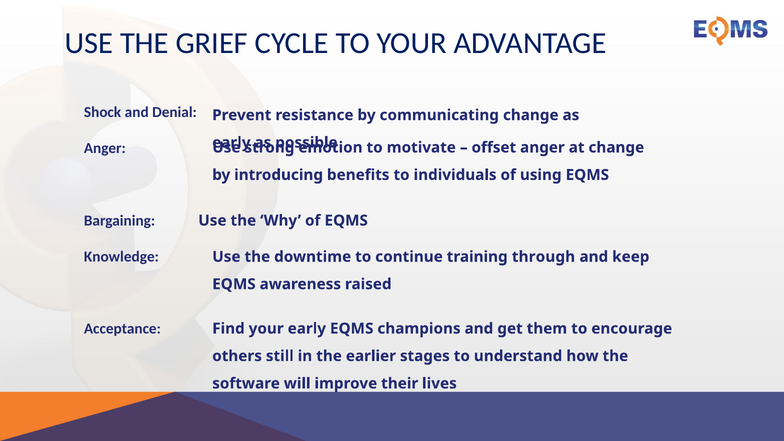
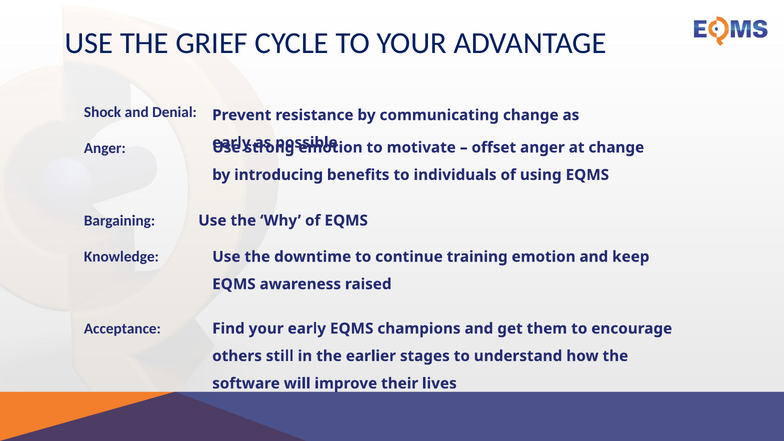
training through: through -> emotion
